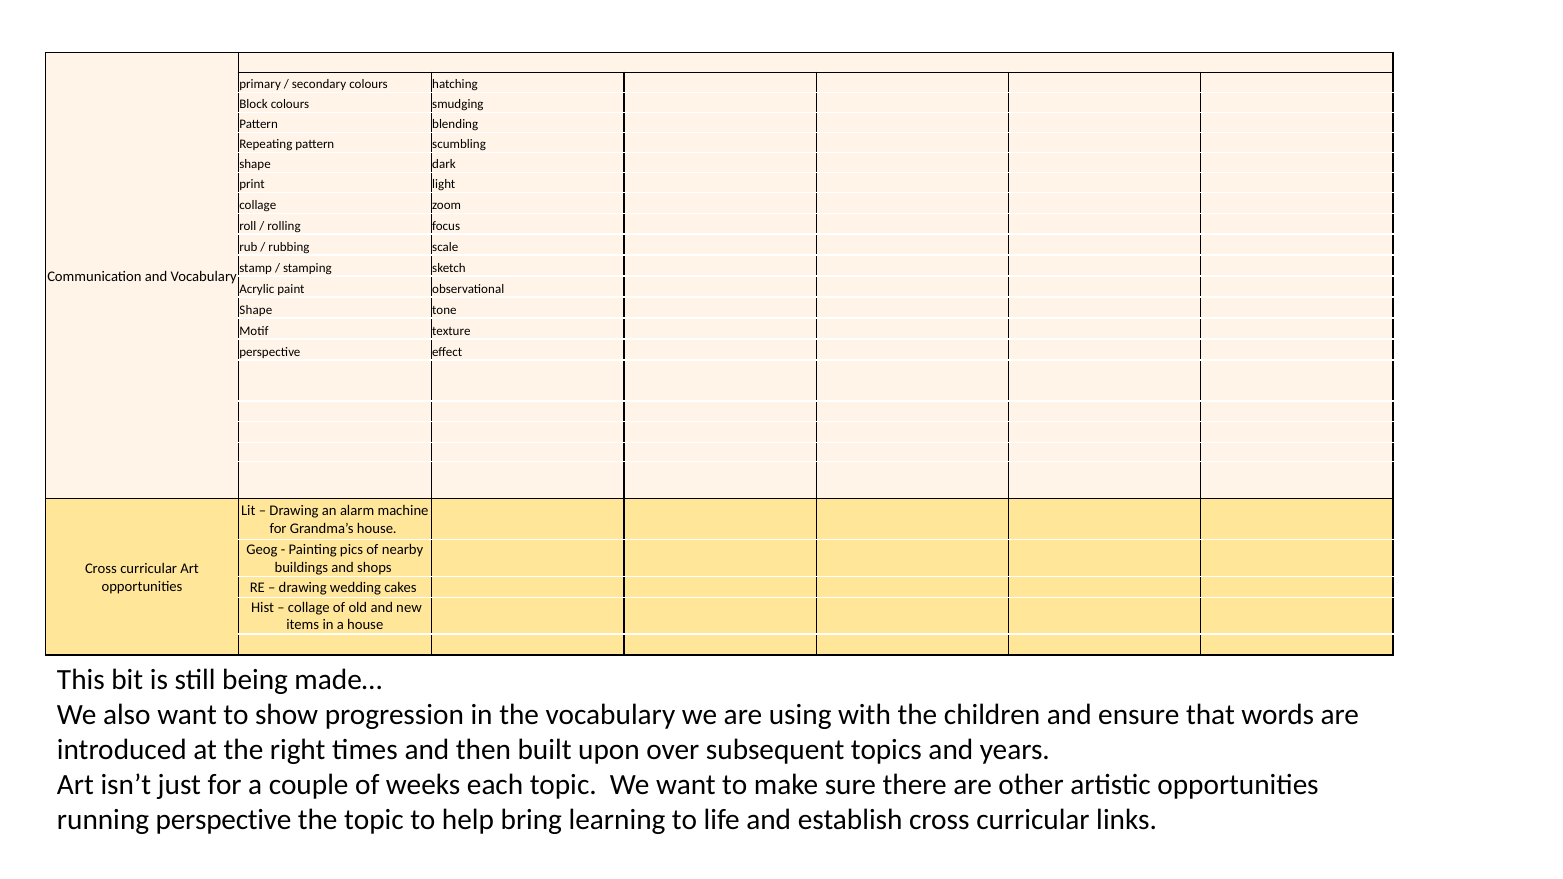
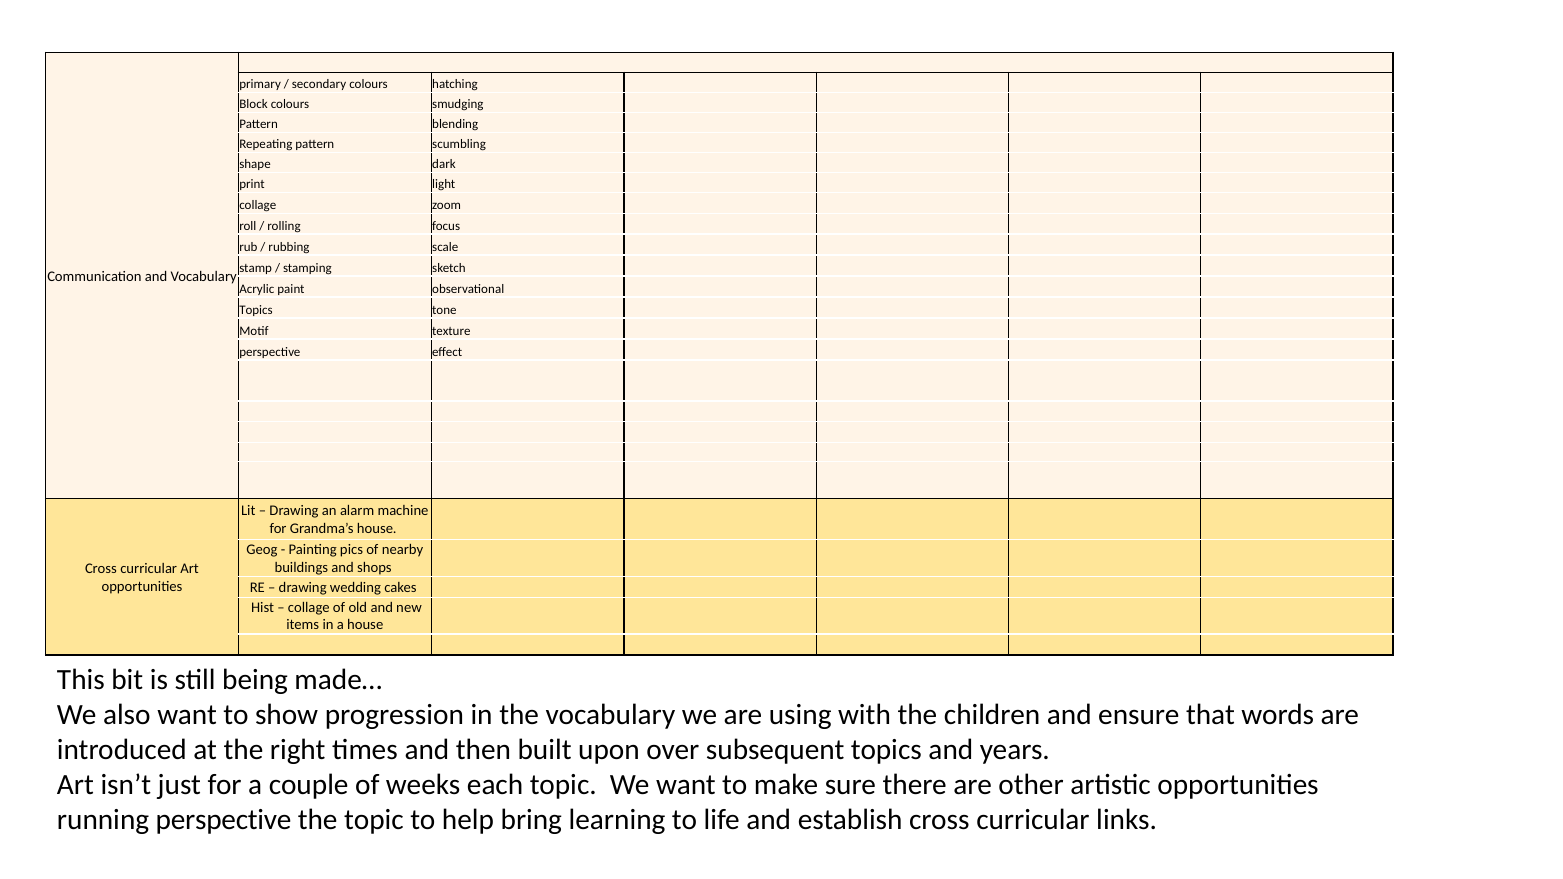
Shape at (256, 310): Shape -> Topics
